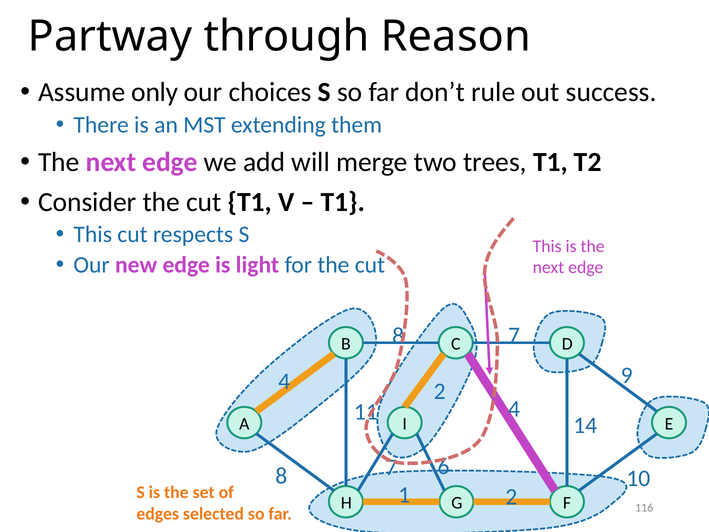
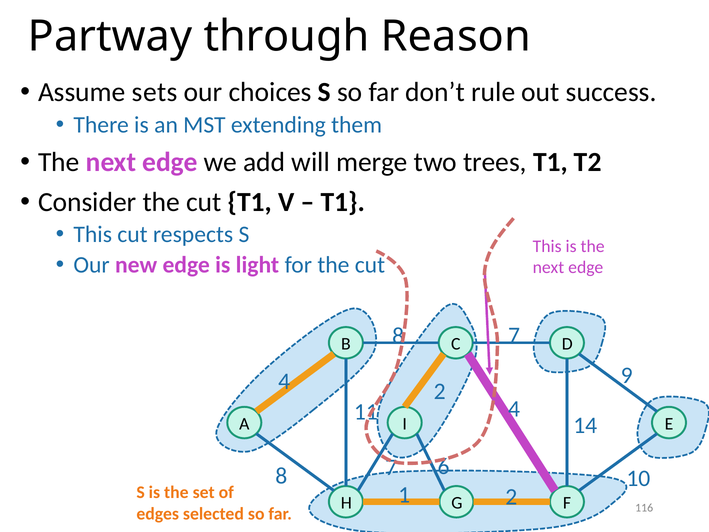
only: only -> sets
